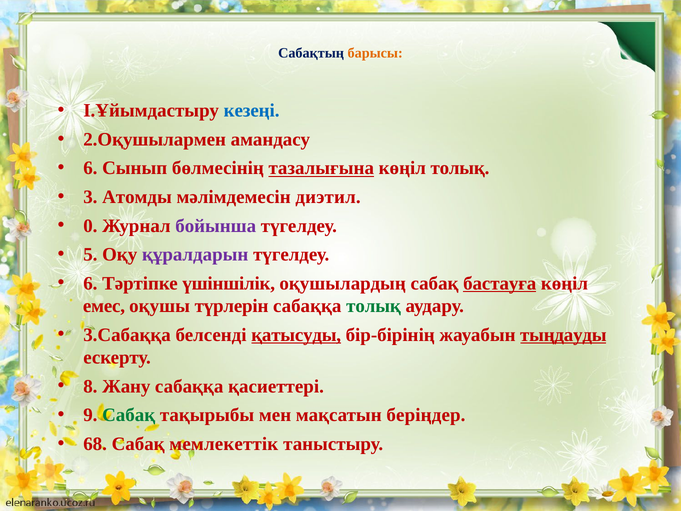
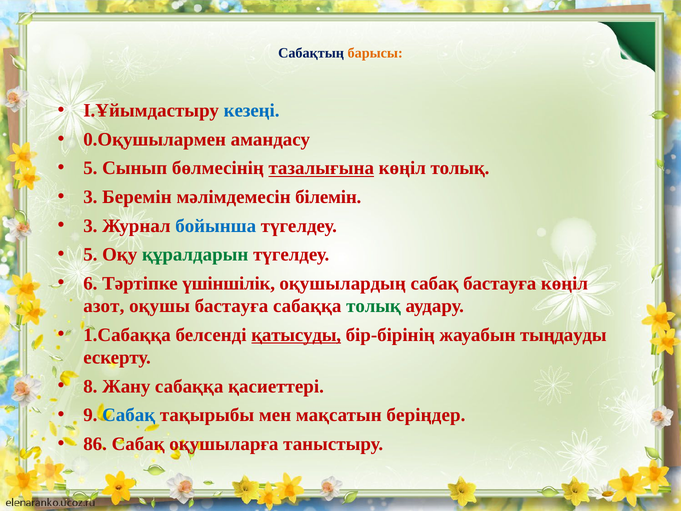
2.Оқушылармен: 2.Оқушылармен -> 0.Оқушылармен
6 at (90, 168): 6 -> 5
Атомды: Атомды -> Беремін
диэтил: диэтил -> білемін
0 at (90, 226): 0 -> 3
бойынша colour: purple -> blue
құралдарын colour: purple -> green
бастауға at (500, 283) underline: present -> none
емес: емес -> азот
оқушы түрлерін: түрлерін -> бастауға
3.Сабаққа: 3.Сабаққа -> 1.Сабаққа
тыңдауды underline: present -> none
Сабақ at (129, 415) colour: green -> blue
68: 68 -> 86
мемлекеттік: мемлекеттік -> оқушыларға
